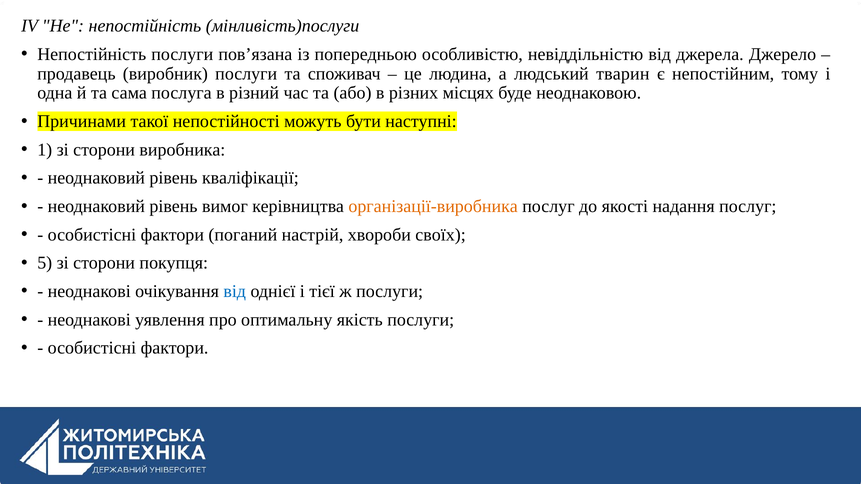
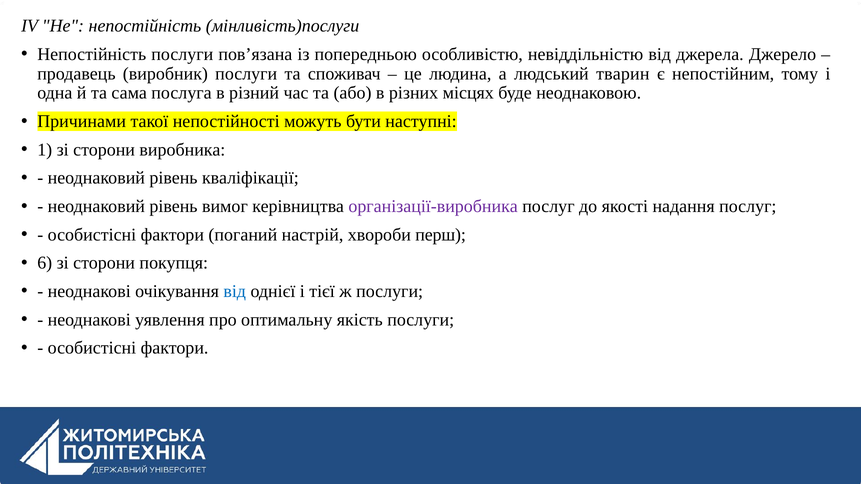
організації-виробника colour: orange -> purple
своїх: своїх -> перш
5: 5 -> 6
